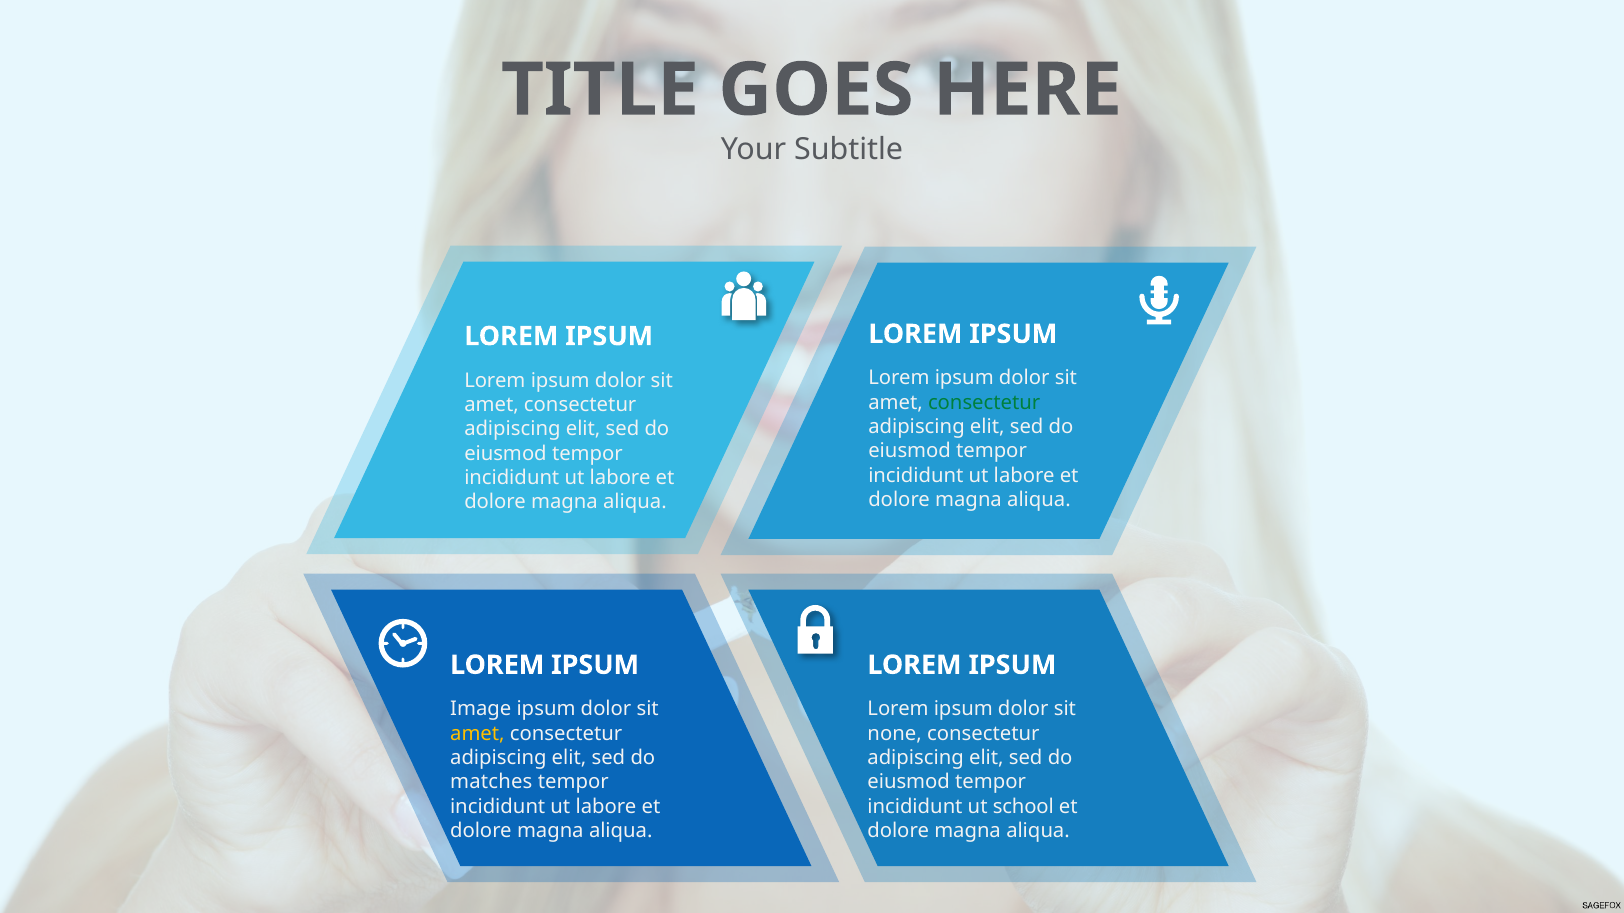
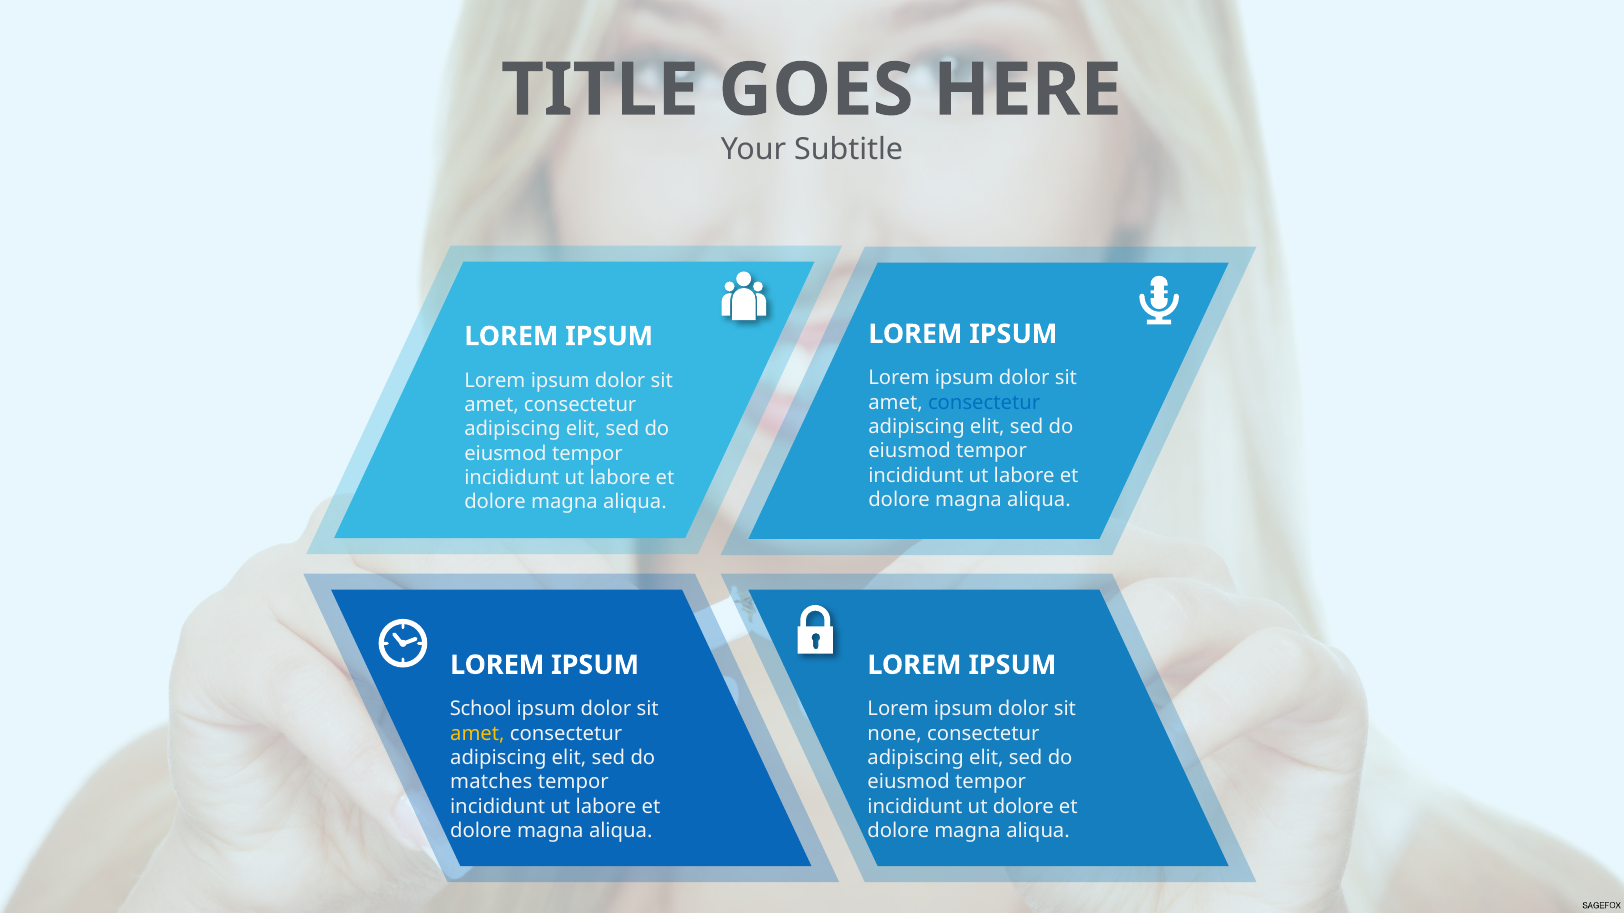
consectetur at (984, 403) colour: green -> blue
Image: Image -> School
ut school: school -> dolore
